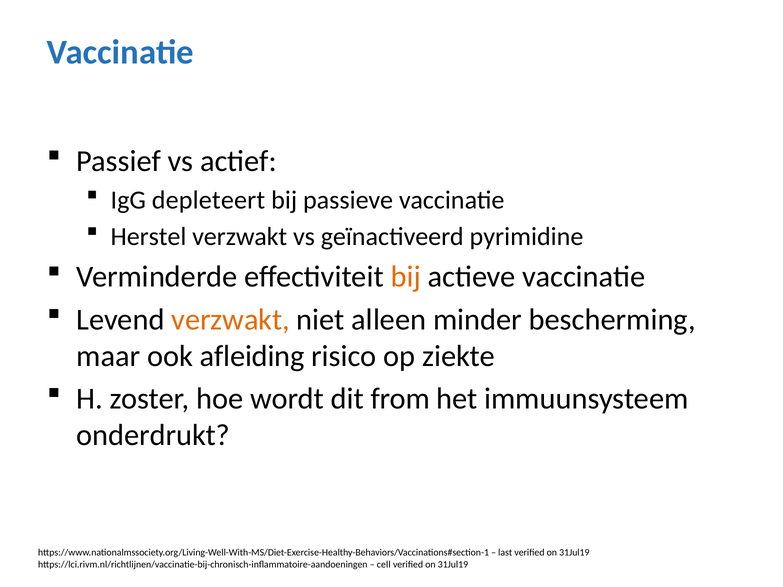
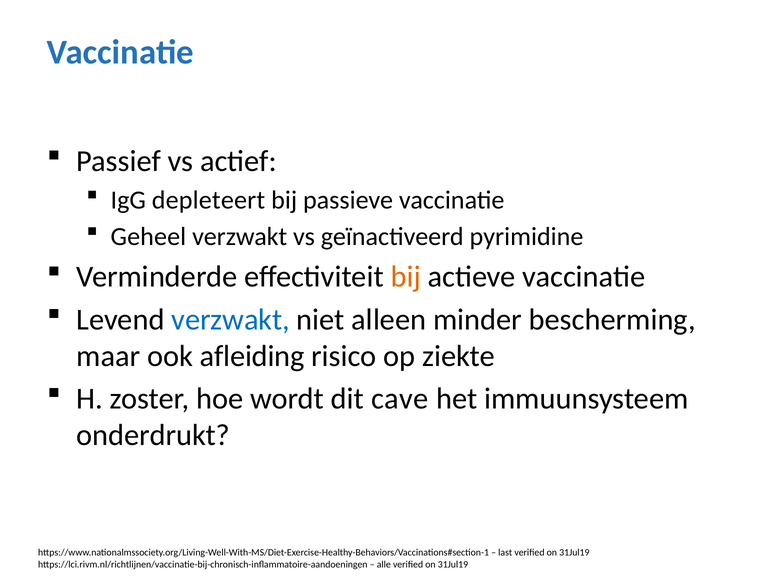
Herstel: Herstel -> Geheel
verzwakt at (231, 320) colour: orange -> blue
from: from -> cave
cell: cell -> alle
